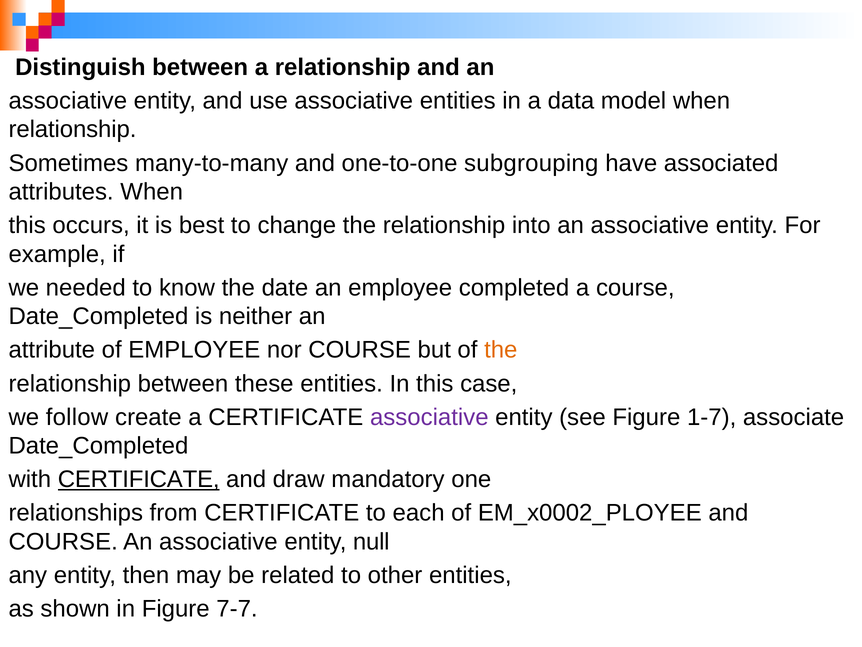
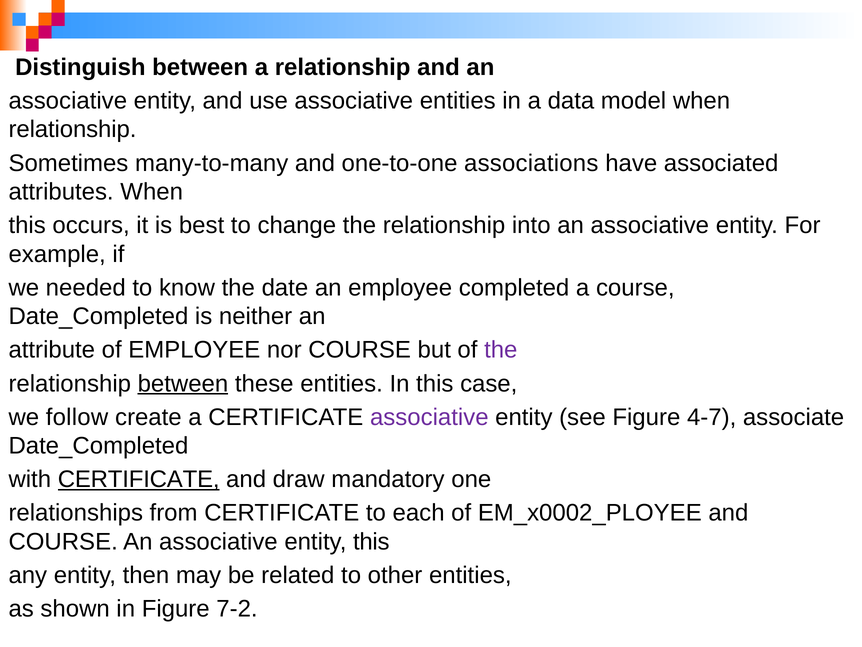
subgrouping: subgrouping -> associations
the at (501, 350) colour: orange -> purple
between at (183, 383) underline: none -> present
1-7: 1-7 -> 4-7
entity null: null -> this
7-7: 7-7 -> 7-2
